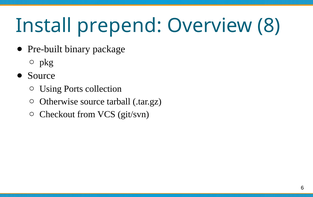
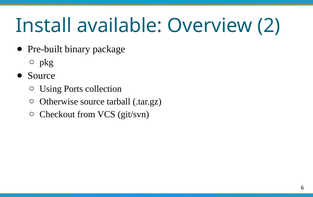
prepend: prepend -> available
8: 8 -> 2
